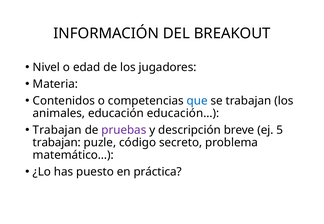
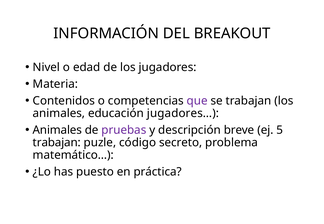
que colour: blue -> purple
educación…: educación… -> jugadores…
Trabajan at (57, 130): Trabajan -> Animales
